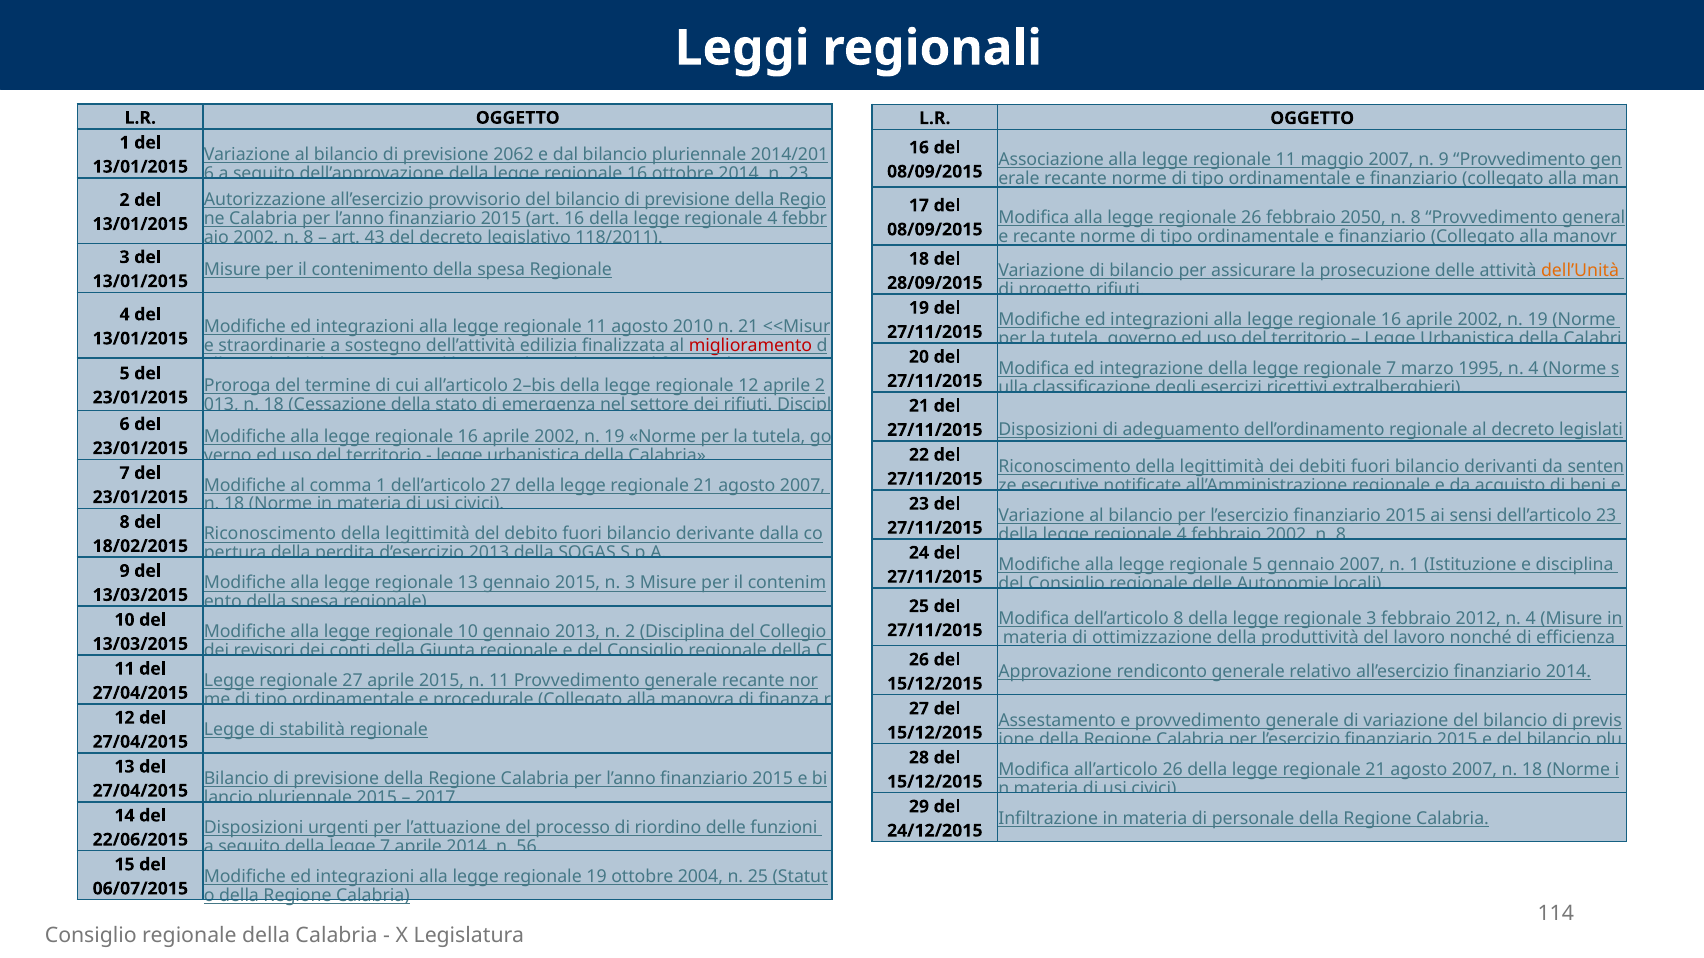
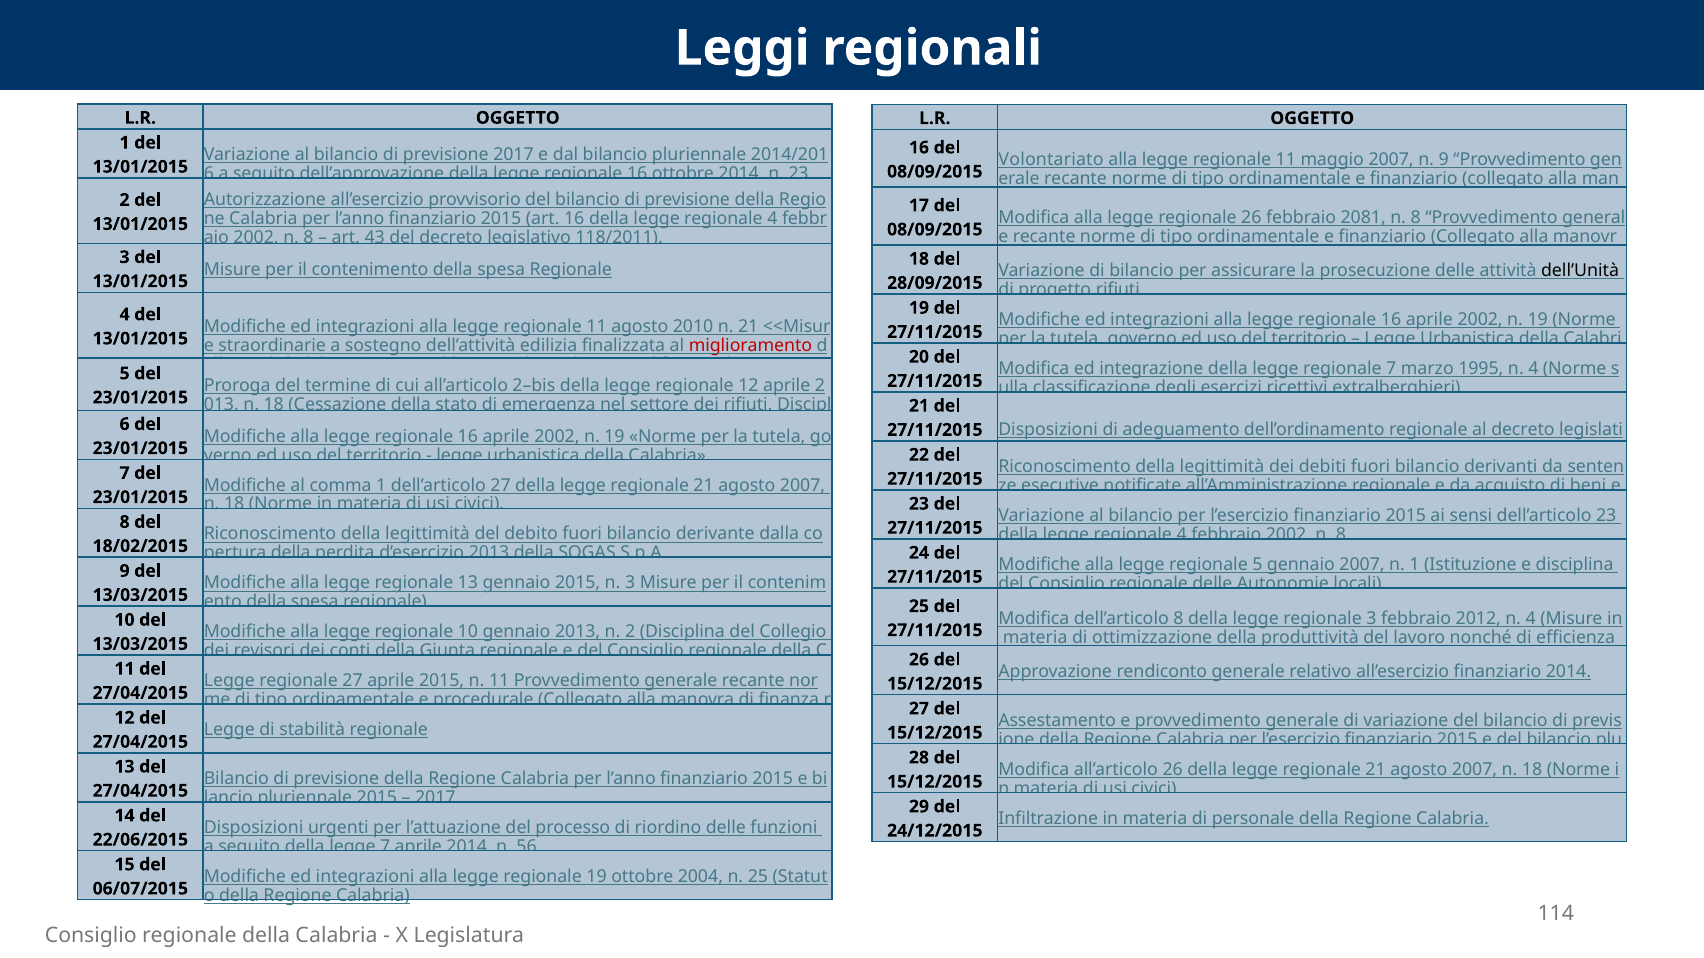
previsione 2062: 2062 -> 2017
Associazione: Associazione -> Volontariato
2050: 2050 -> 2081
dell’Unità colour: orange -> black
